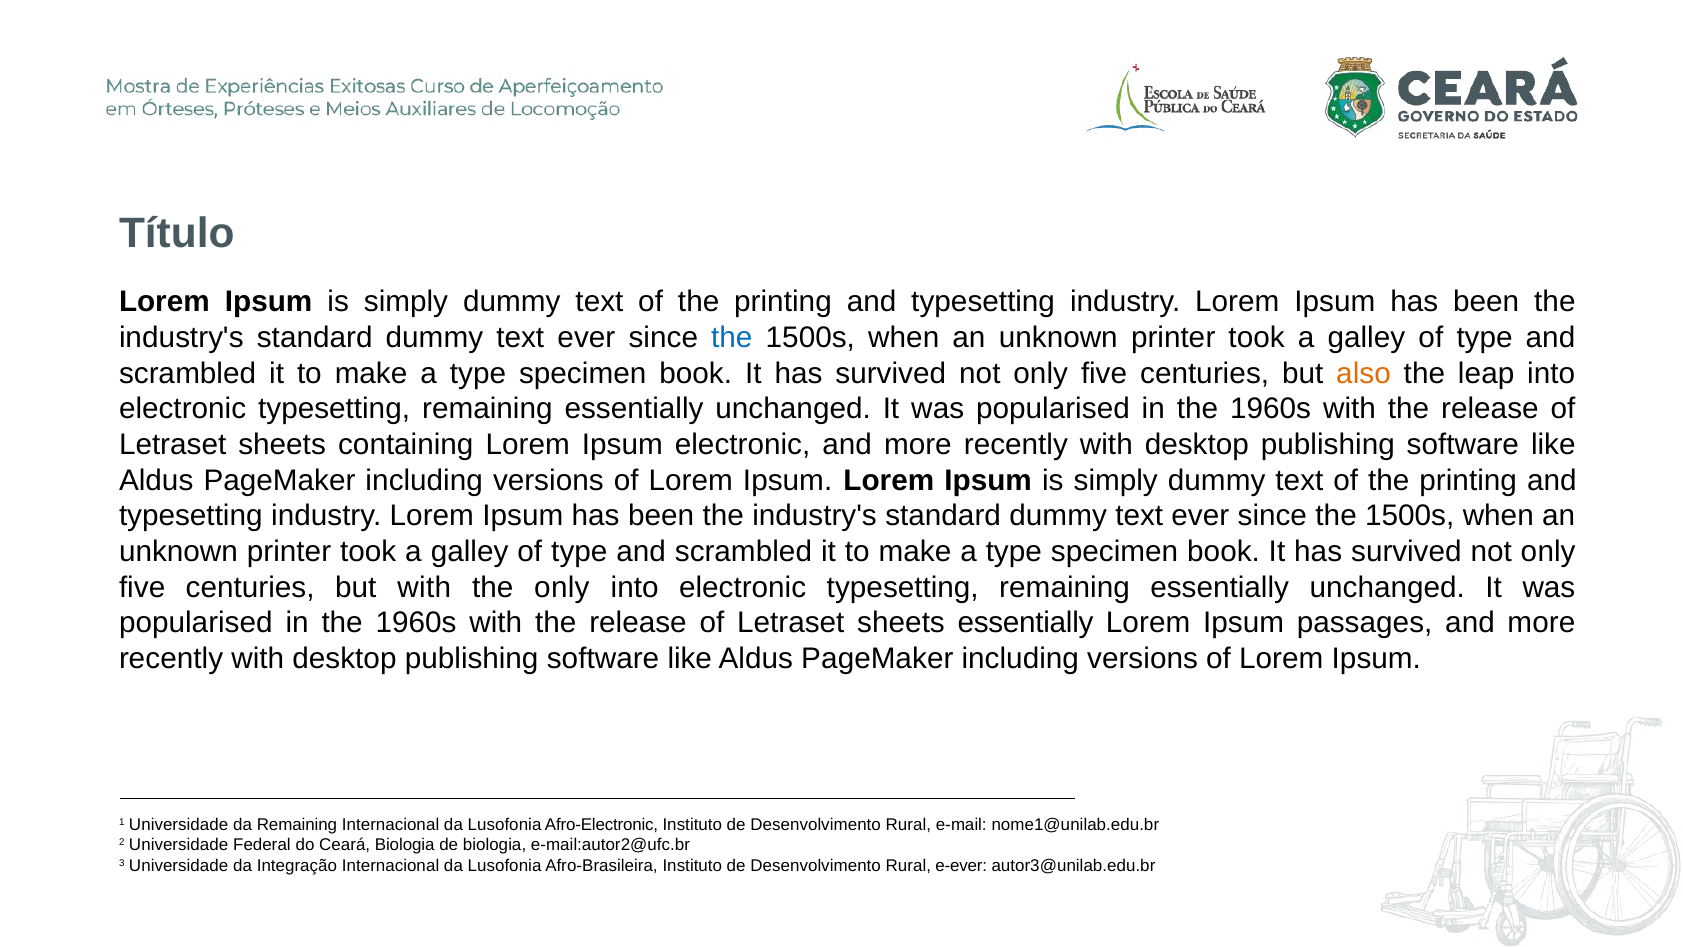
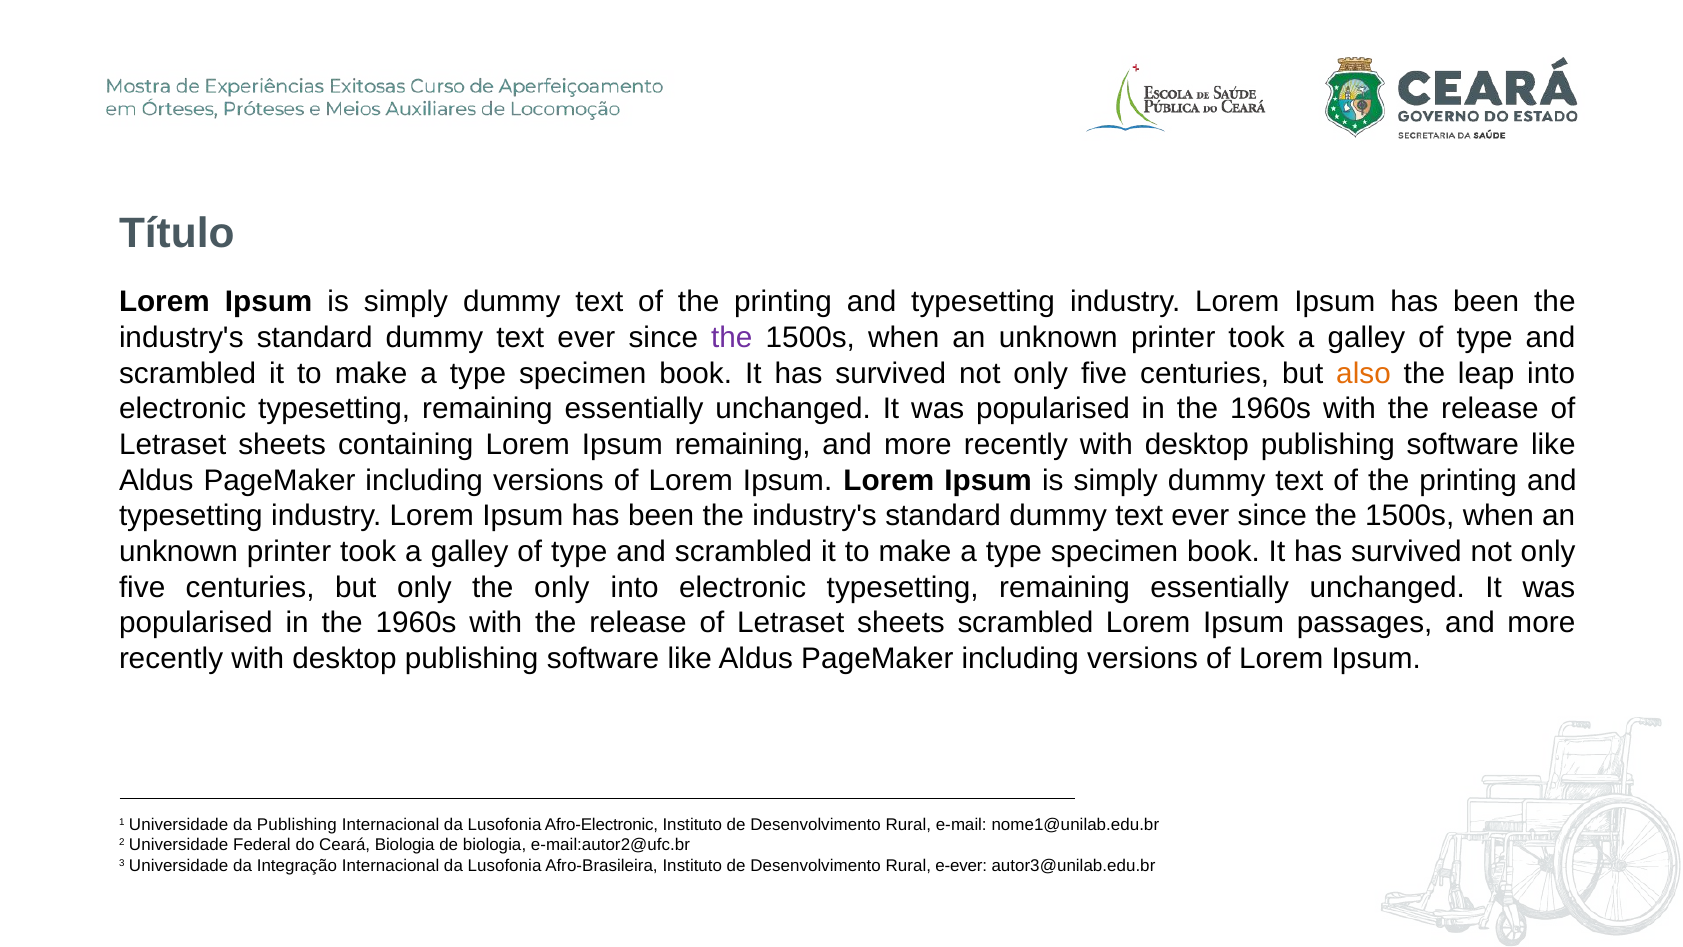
the at (732, 338) colour: blue -> purple
Ipsum electronic: electronic -> remaining
but with: with -> only
sheets essentially: essentially -> scrambled
da Remaining: Remaining -> Publishing
